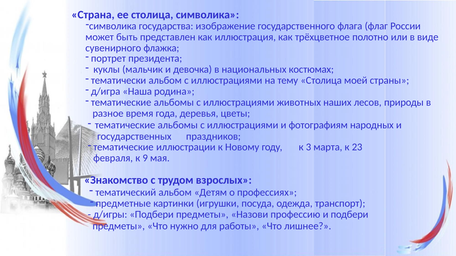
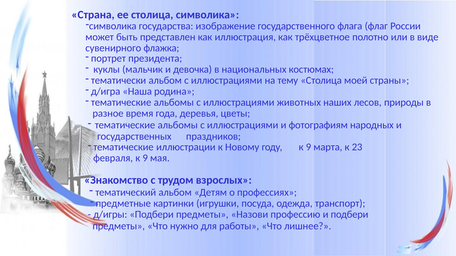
году к 3: 3 -> 9
